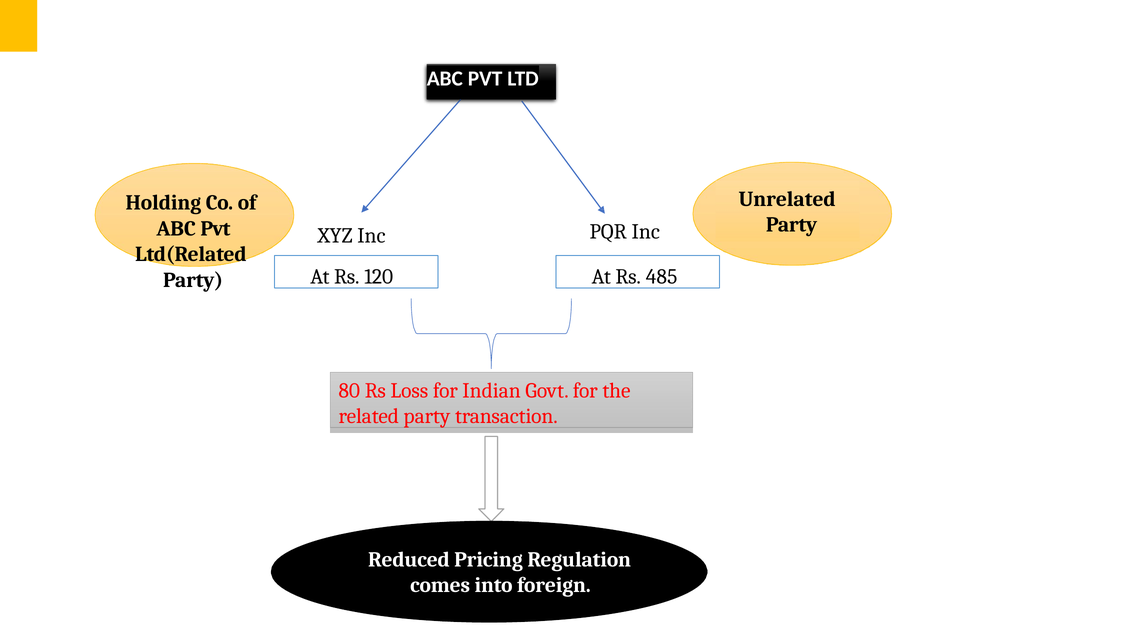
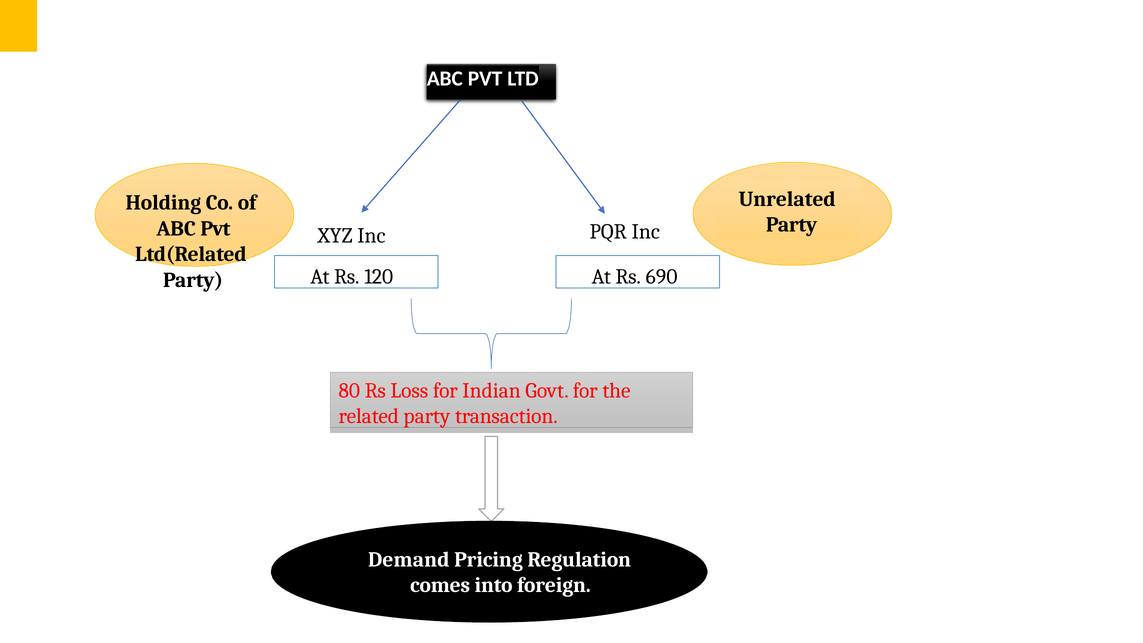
485: 485 -> 690
Reduced: Reduced -> Demand
